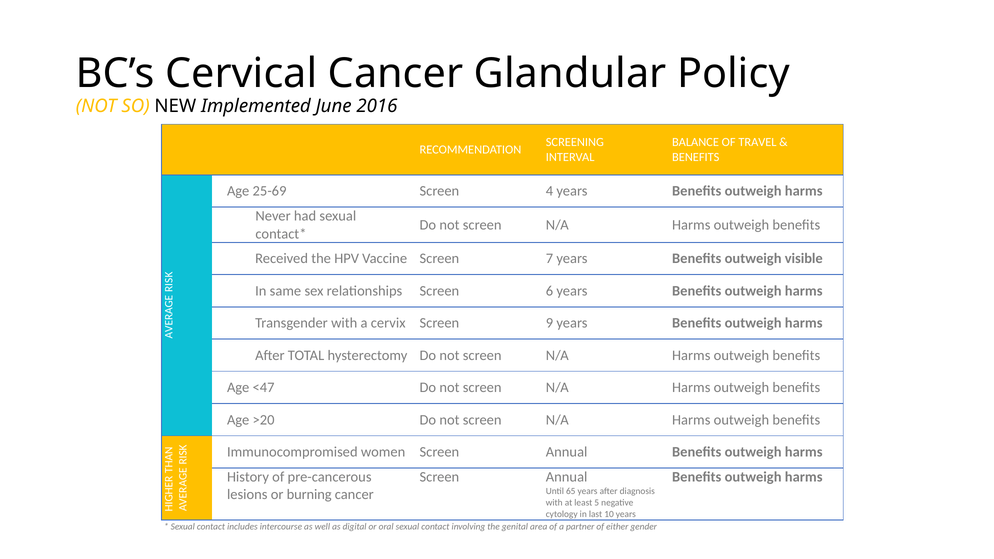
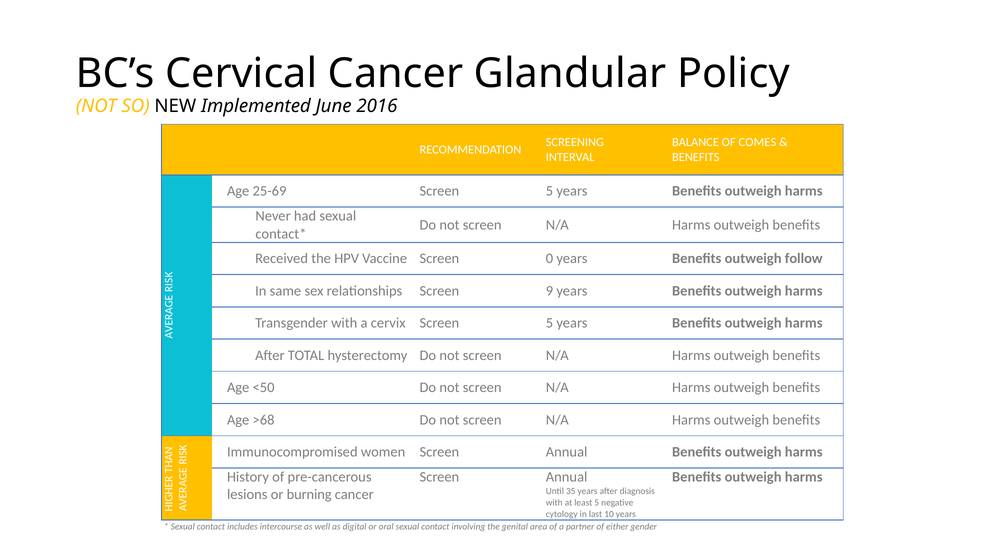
TRAVEL: TRAVEL -> COMES
25-69 Screen 4: 4 -> 5
7: 7 -> 0
visible: visible -> follow
6: 6 -> 9
cervix Screen 9: 9 -> 5
<47: <47 -> <50
>20: >20 -> >68
65: 65 -> 35
